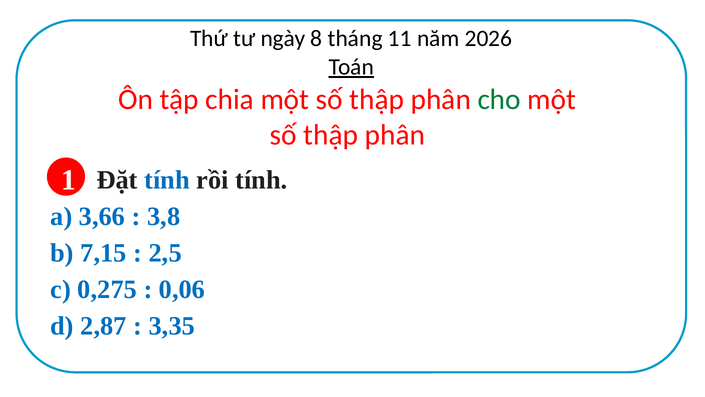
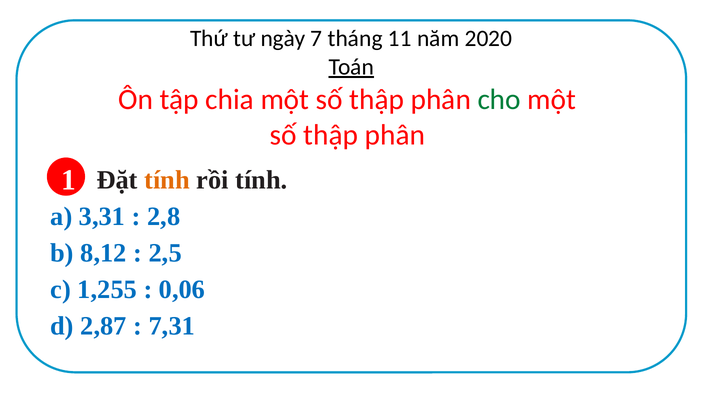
8: 8 -> 7
2026: 2026 -> 2020
tính at (167, 180) colour: blue -> orange
3,66: 3,66 -> 3,31
3,8: 3,8 -> 2,8
7,15: 7,15 -> 8,12
0,275: 0,275 -> 1,255
3,35: 3,35 -> 7,31
